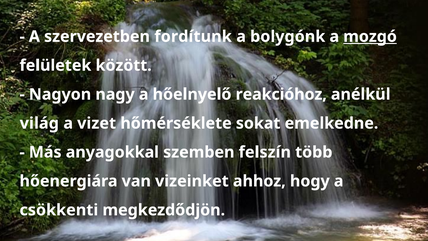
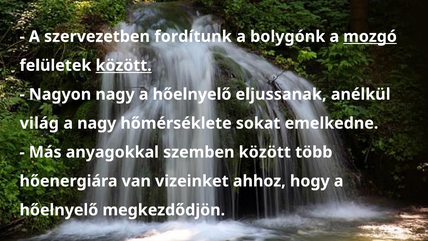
között at (124, 65) underline: none -> present
reakcióhoz: reakcióhoz -> eljussanak
a vizet: vizet -> nagy
szemben felszín: felszín -> között
csökkenti at (59, 210): csökkenti -> hőelnyelő
